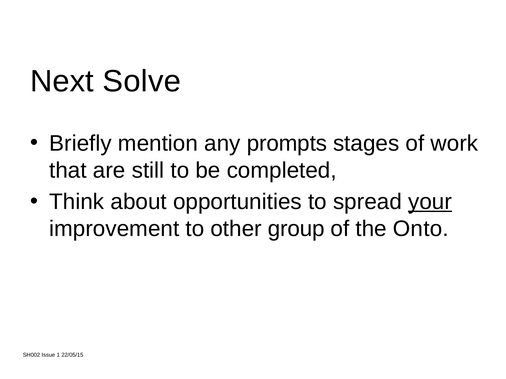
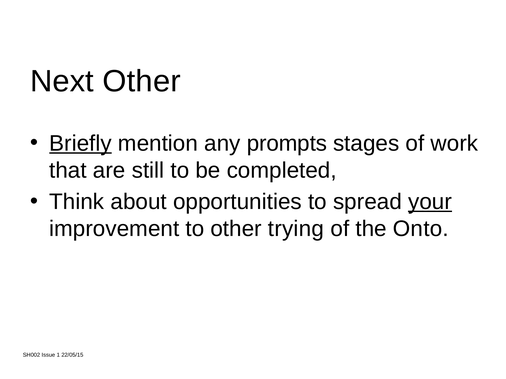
Next Solve: Solve -> Other
Briefly underline: none -> present
group: group -> trying
